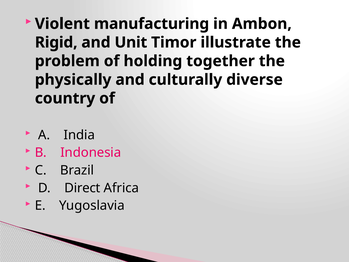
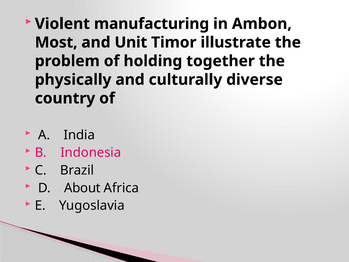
Rigid: Rigid -> Most
Direct: Direct -> About
